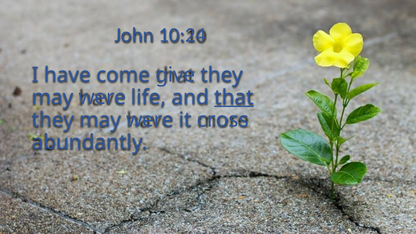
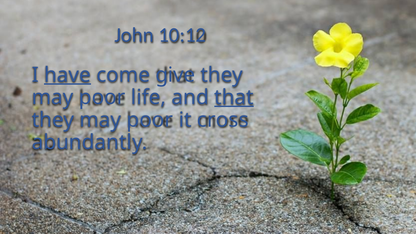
10:24: 10:24 -> 10:12
have underline: none -> present
were at (102, 97): were -> poor
were at (150, 120): were -> poor
